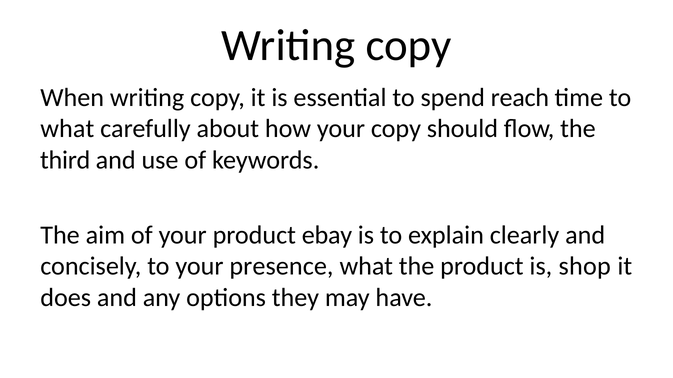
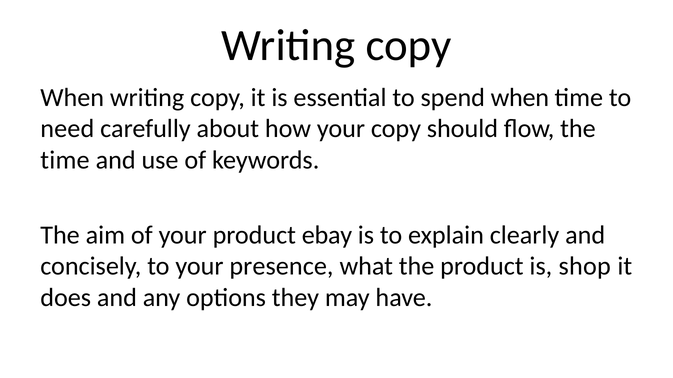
spend reach: reach -> when
what at (67, 129): what -> need
third at (65, 160): third -> time
